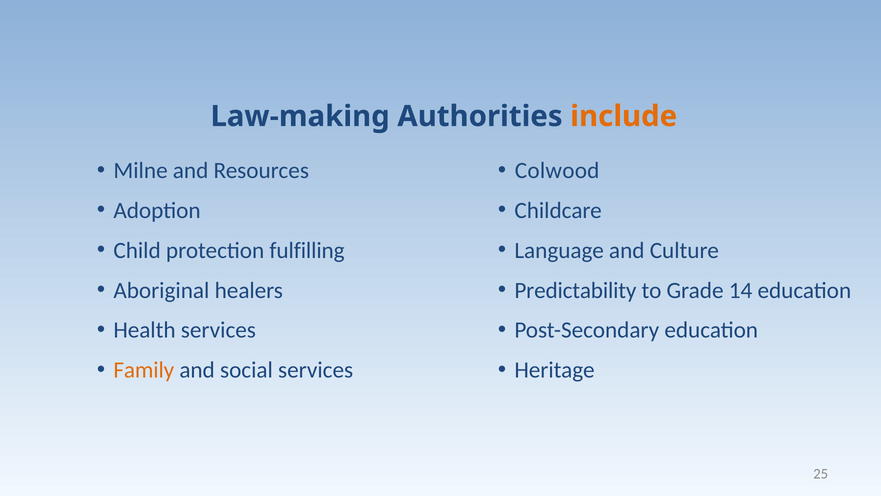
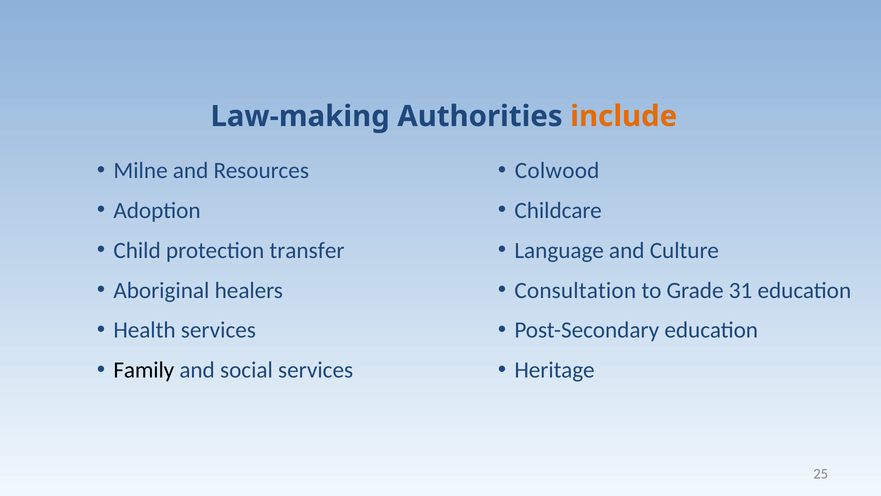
fulfilling: fulfilling -> transfer
Predictability: Predictability -> Consultation
14: 14 -> 31
Family colour: orange -> black
